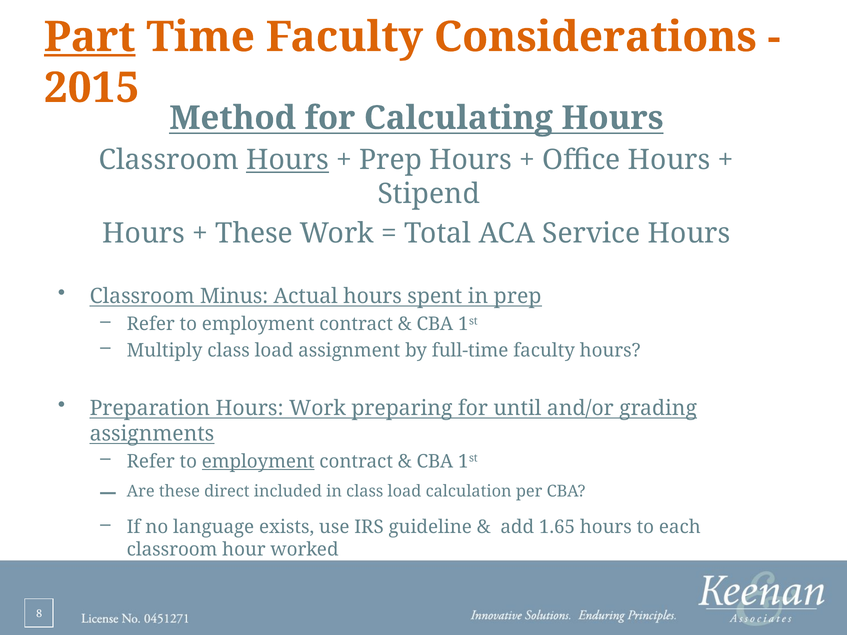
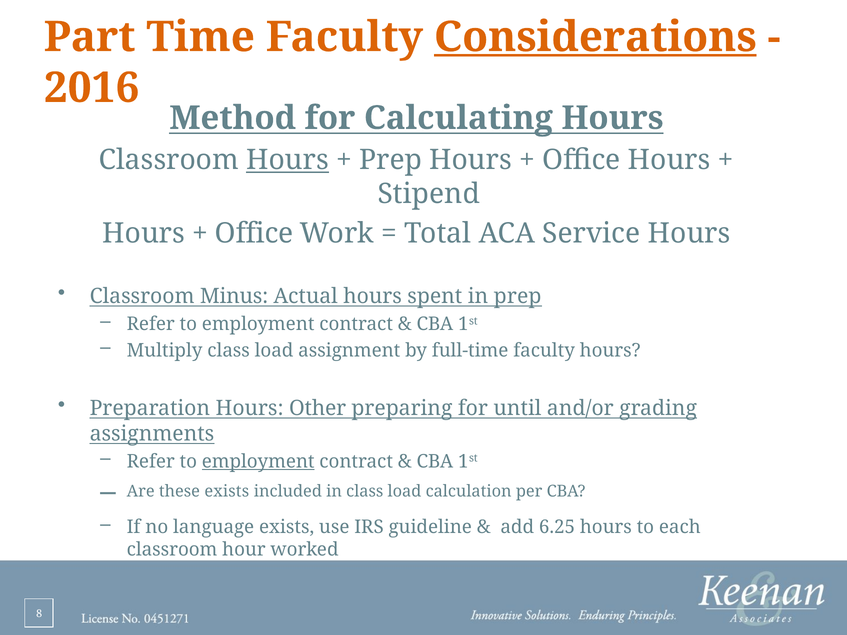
Part underline: present -> none
Considerations underline: none -> present
2015: 2015 -> 2016
These at (254, 234): These -> Office
Hours Work: Work -> Other
these direct: direct -> exists
1.65: 1.65 -> 6.25
